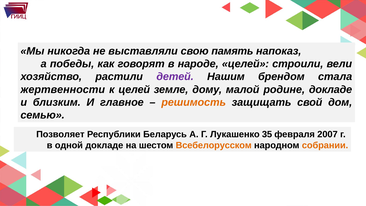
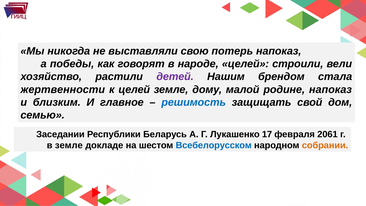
память: память -> потерь
родине докладе: докладе -> напоказ
решимость colour: orange -> blue
Позволяет: Позволяет -> Заседании
35: 35 -> 17
2007: 2007 -> 2061
в одной: одной -> земле
Всебелорусском colour: orange -> blue
